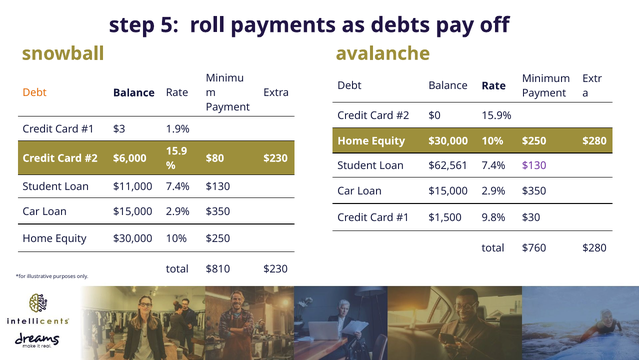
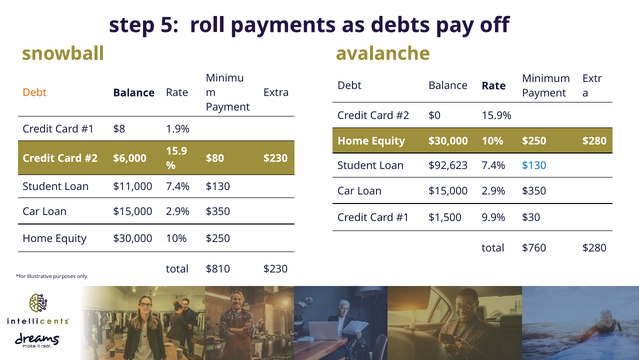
$3: $3 -> $8
$62,561: $62,561 -> $92,623
$130 at (534, 166) colour: purple -> blue
9.8%: 9.8% -> 9.9%
